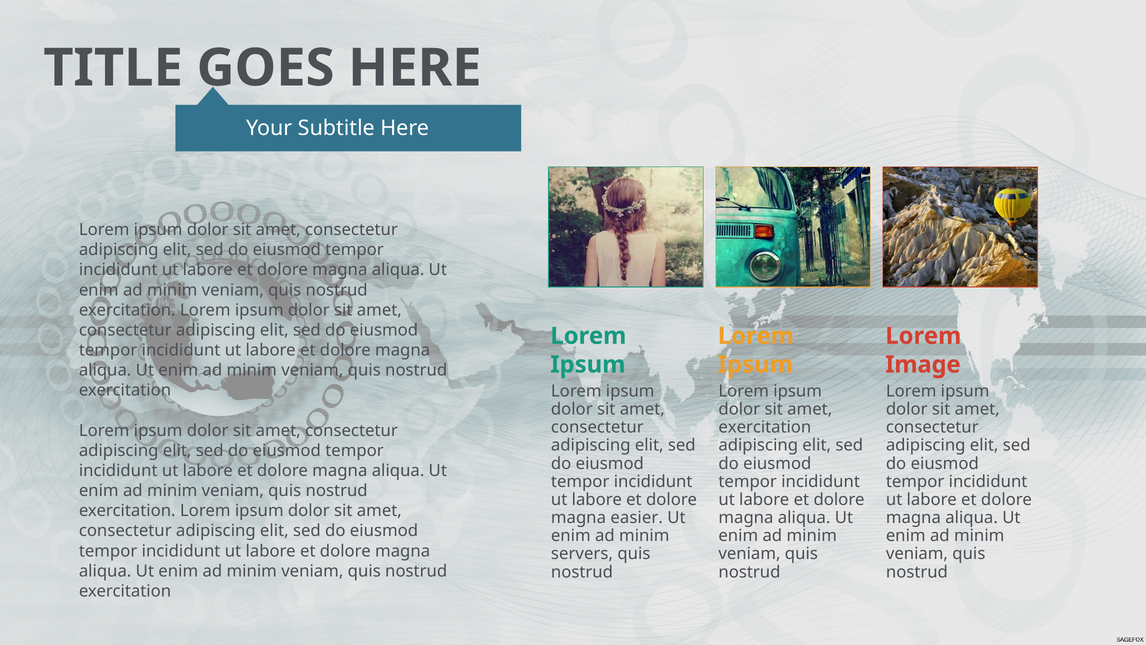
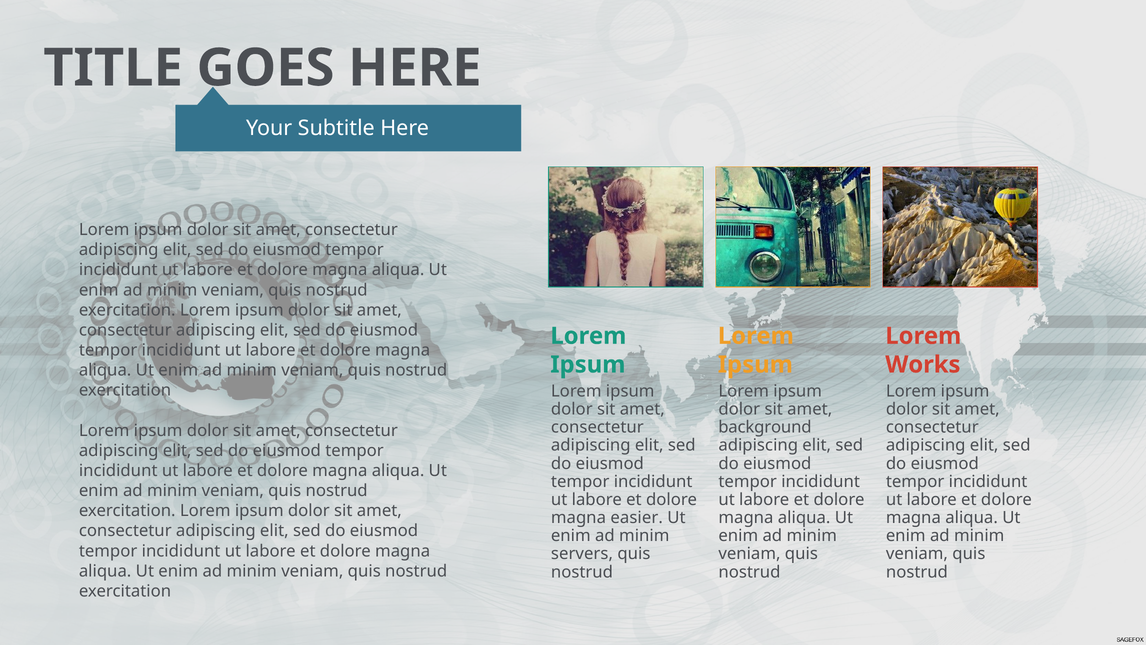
Image: Image -> Works
exercitation at (765, 427): exercitation -> background
